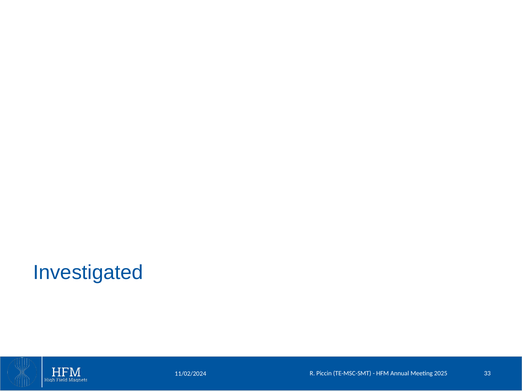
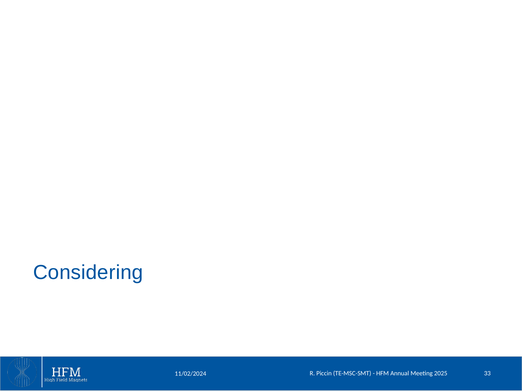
Investigated: Investigated -> Considering
